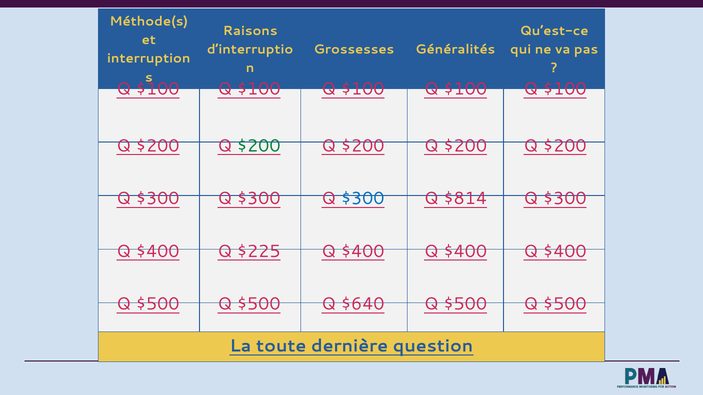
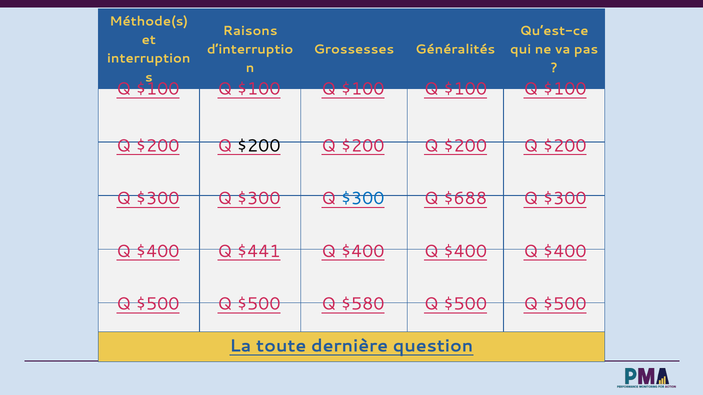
$200 at (259, 146) colour: green -> black
$814: $814 -> $688
$225: $225 -> $441
$640: $640 -> $580
